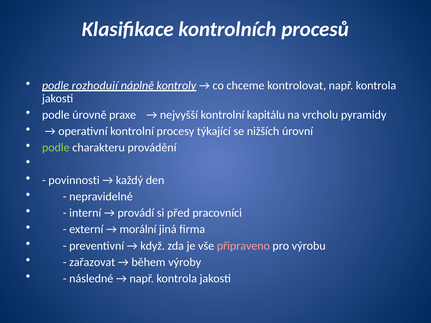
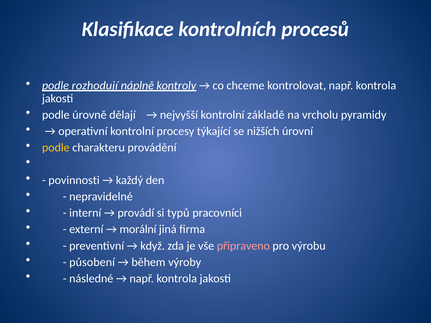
praxe: praxe -> dělají
kapitálu: kapitálu -> základě
podle at (56, 148) colour: light green -> yellow
před: před -> typů
zařazovat: zařazovat -> působení
